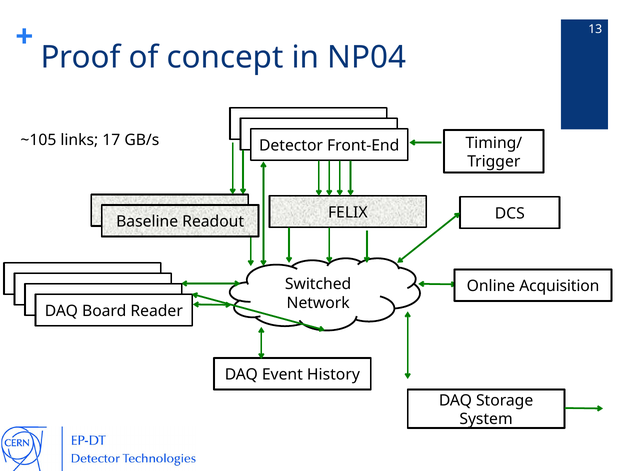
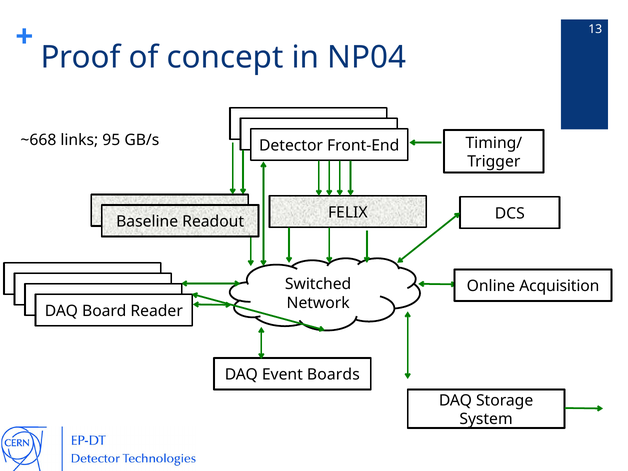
~105: ~105 -> ~668
17: 17 -> 95
History: History -> Boards
